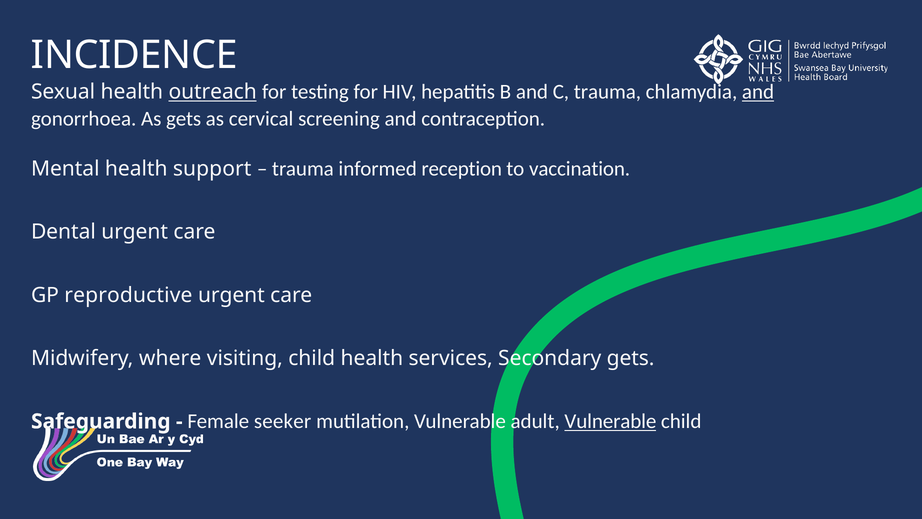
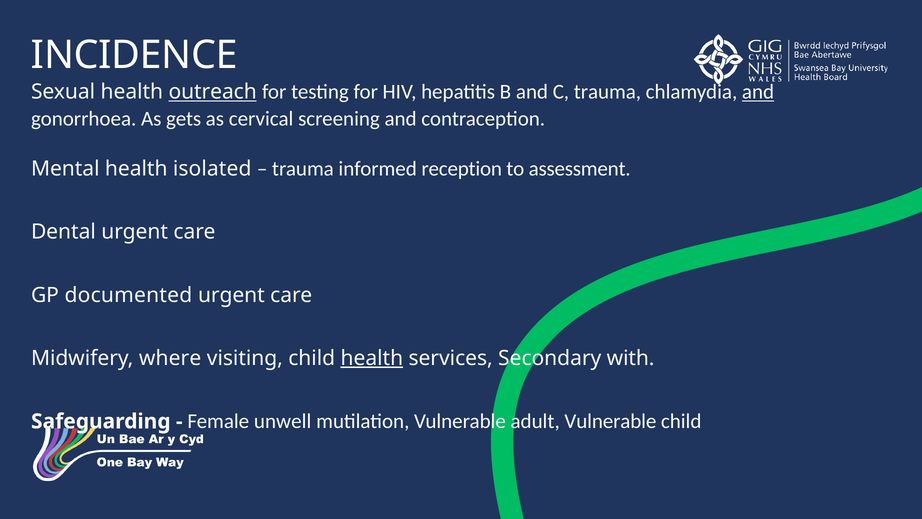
support: support -> isolated
vaccination: vaccination -> assessment
reproductive: reproductive -> documented
health at (372, 358) underline: none -> present
Secondary gets: gets -> with
seeker: seeker -> unwell
Vulnerable at (610, 421) underline: present -> none
